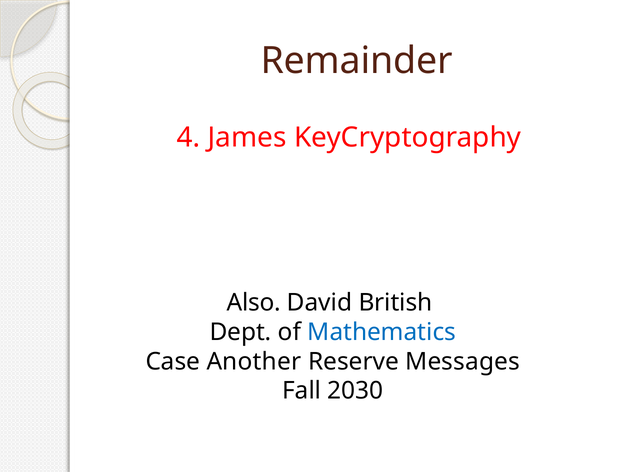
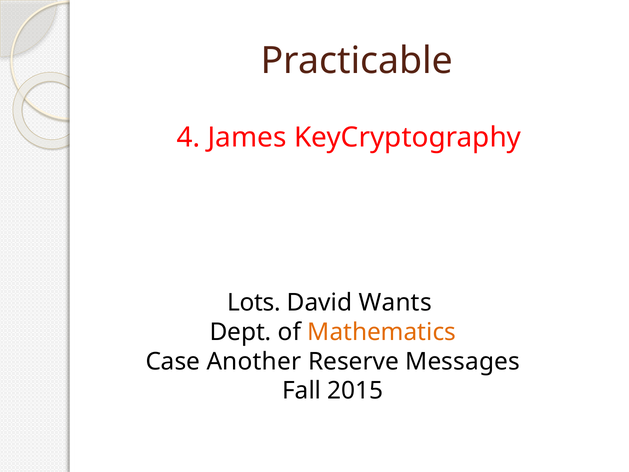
Remainder: Remainder -> Practicable
Also: Also -> Lots
British: British -> Wants
Mathematics colour: blue -> orange
2030: 2030 -> 2015
